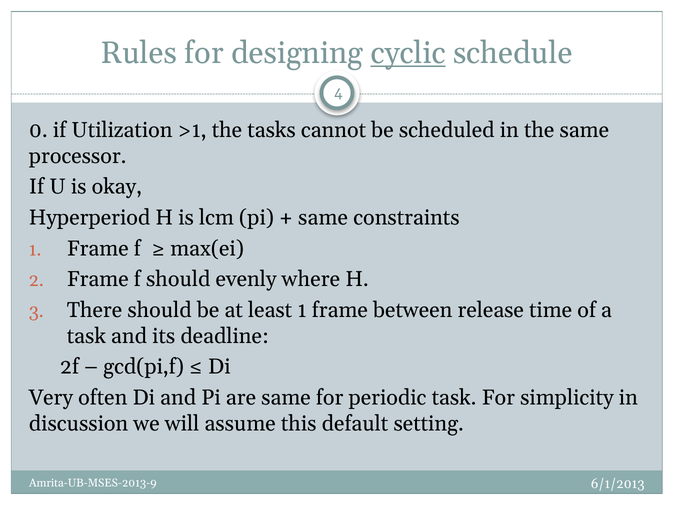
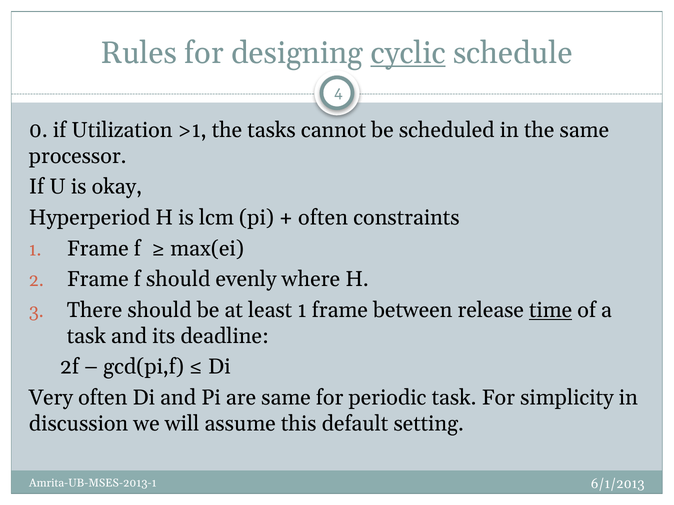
same at (323, 218): same -> often
time underline: none -> present
Amrita-UB-MSES-2013-9: Amrita-UB-MSES-2013-9 -> Amrita-UB-MSES-2013-1
